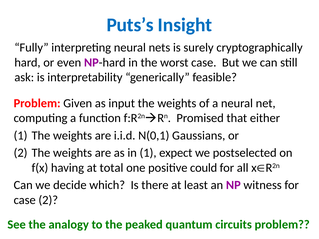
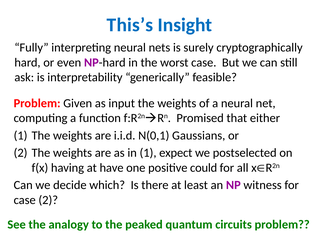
Puts’s: Puts’s -> This’s
total: total -> have
